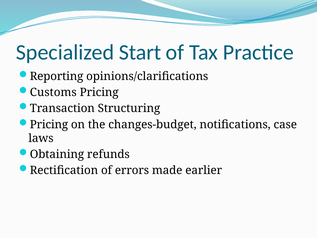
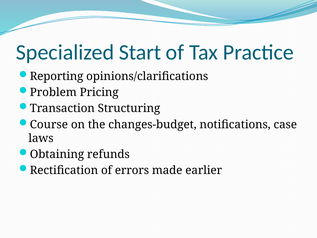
Customs: Customs -> Problem
Pricing at (49, 124): Pricing -> Course
